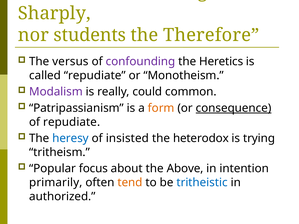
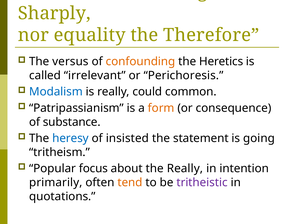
students: students -> equality
confounding at (140, 62) colour: purple -> orange
called repudiate: repudiate -> irrelevant
Monotheism: Monotheism -> Perichoresis
Modalism colour: purple -> blue
consequence underline: present -> none
of repudiate: repudiate -> substance
heterodox: heterodox -> statement
trying: trying -> going
the Above: Above -> Really
tritheistic colour: blue -> purple
authorized: authorized -> quotations
